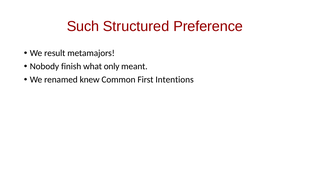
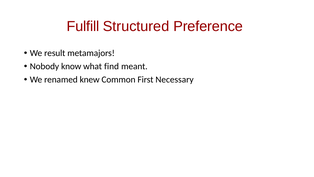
Such: Such -> Fulfill
finish: finish -> know
only: only -> find
Intentions: Intentions -> Necessary
